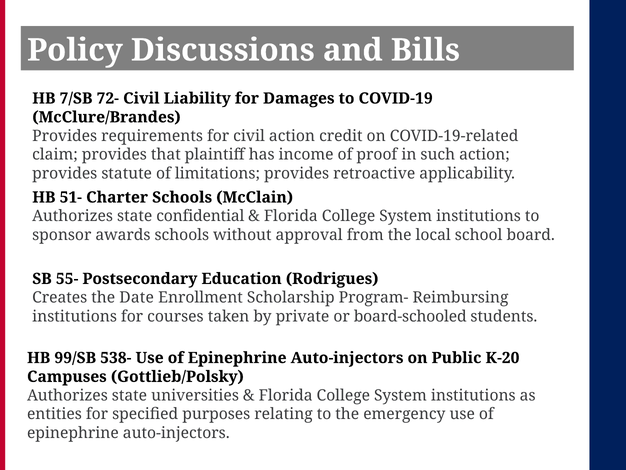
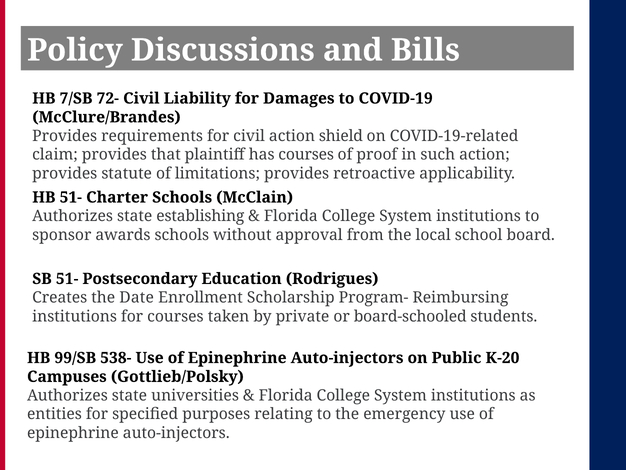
credit: credit -> shield
has income: income -> courses
confidential: confidential -> establishing
SB 55-: 55- -> 51-
